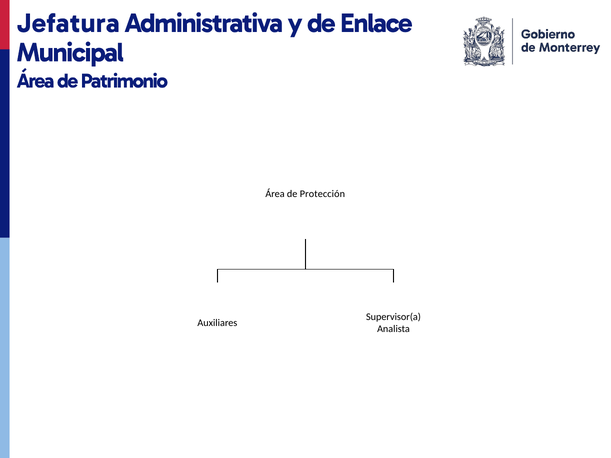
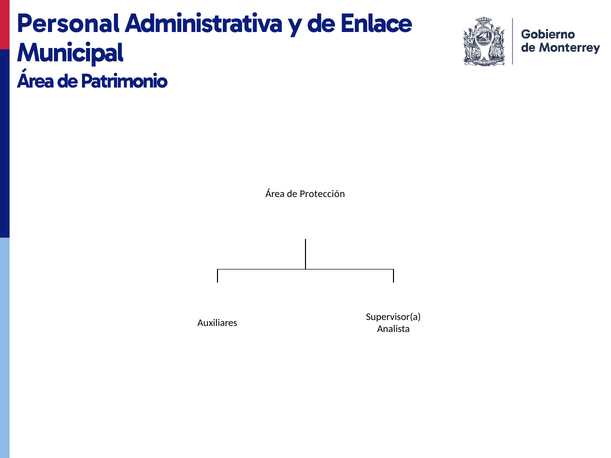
Jefatura: Jefatura -> Personal
